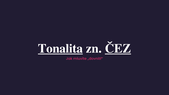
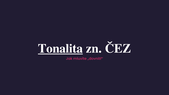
ČEZ underline: present -> none
